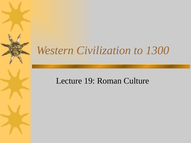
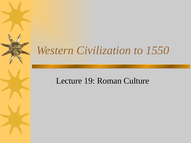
1300: 1300 -> 1550
